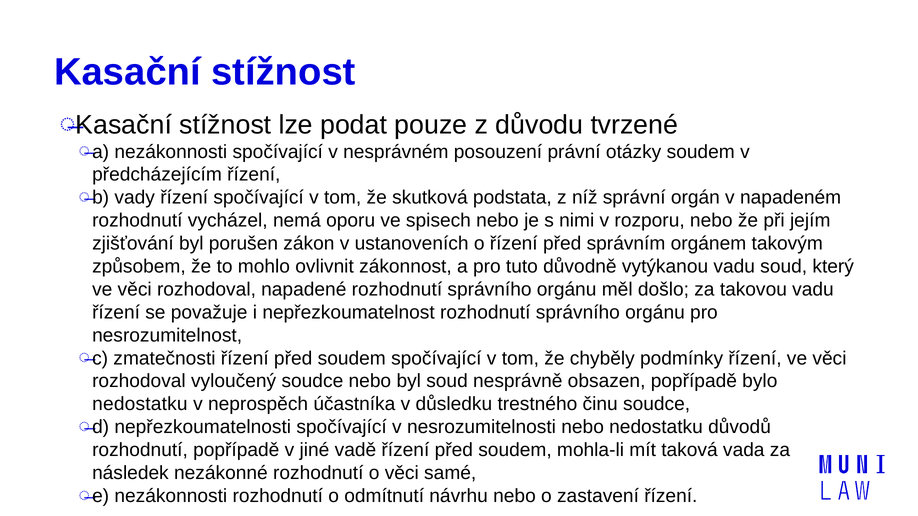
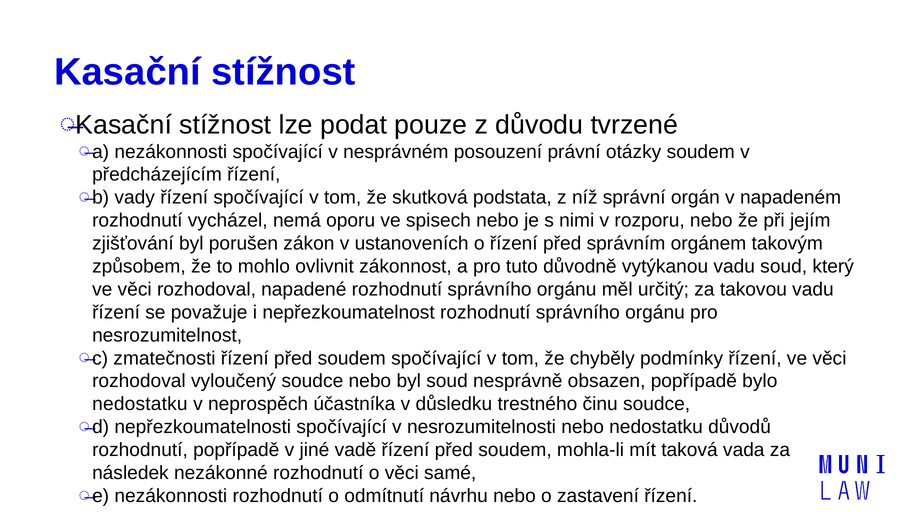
došlo: došlo -> určitý
